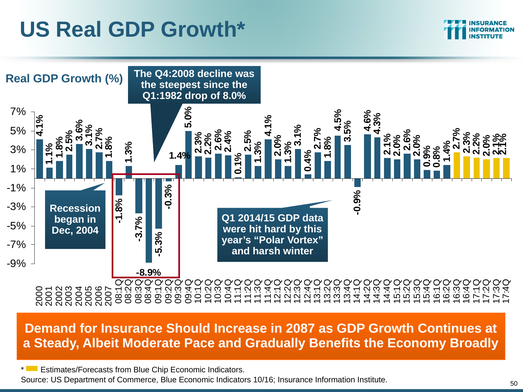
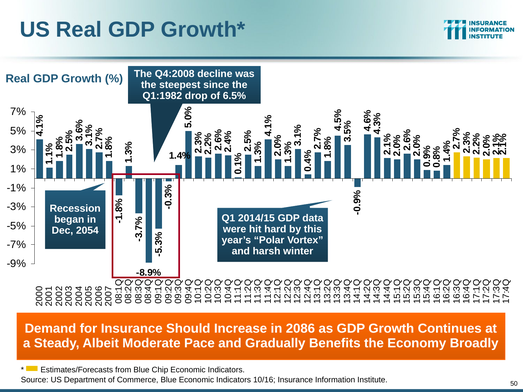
8.0%: 8.0% -> 6.5%
2004: 2004 -> 2054
2087: 2087 -> 2086
